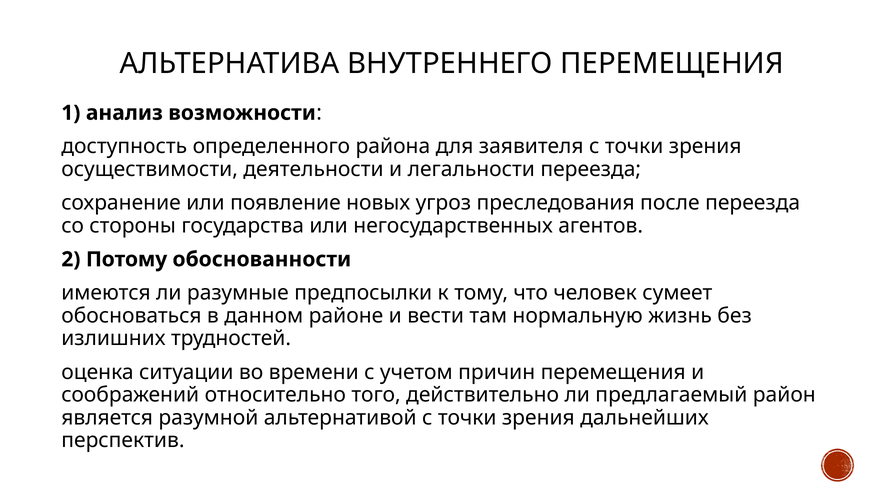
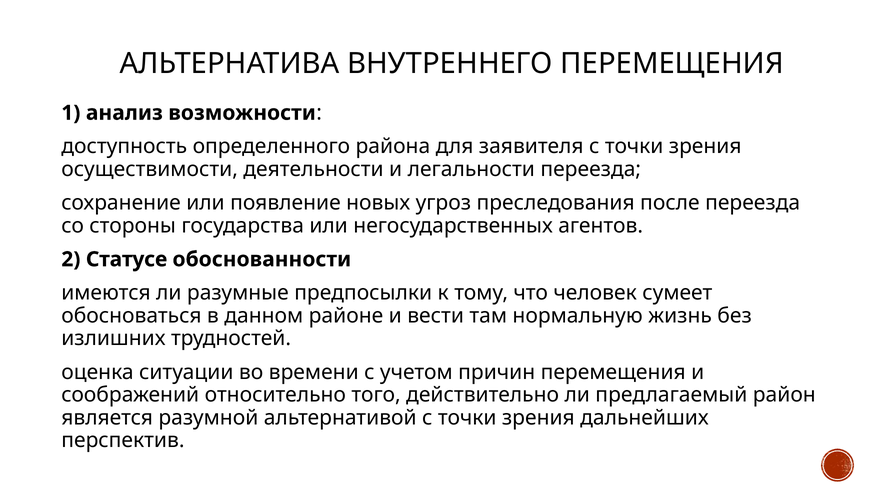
Потому: Потому -> Статусе
